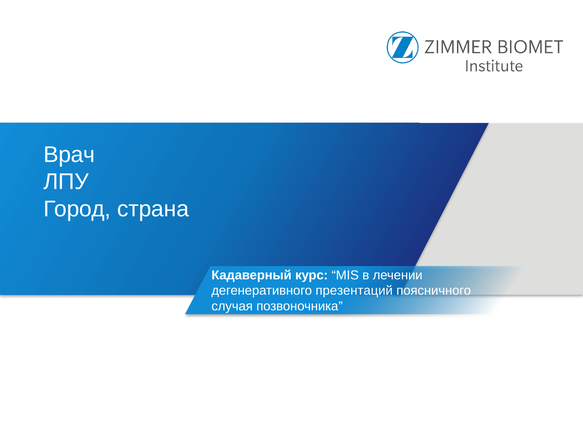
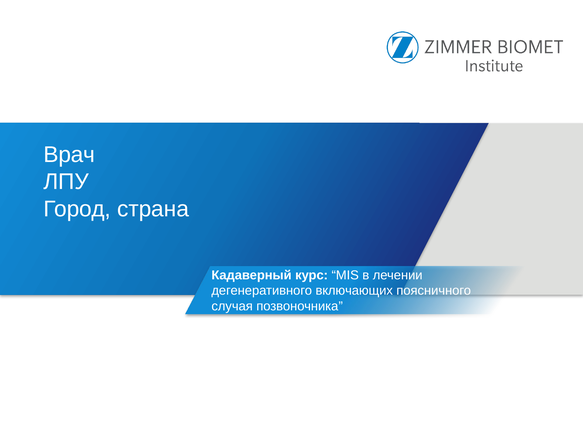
презентаций: презентаций -> включающих
